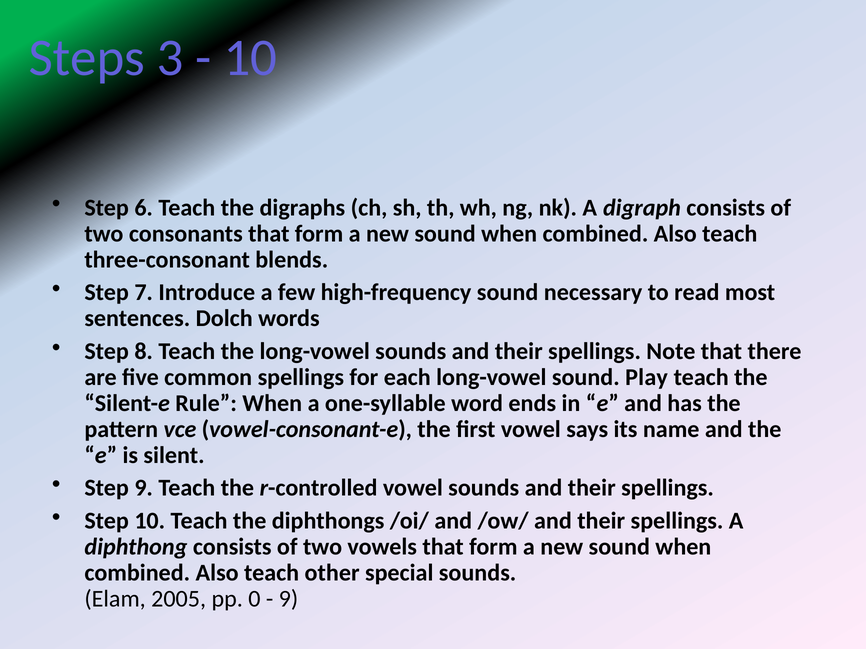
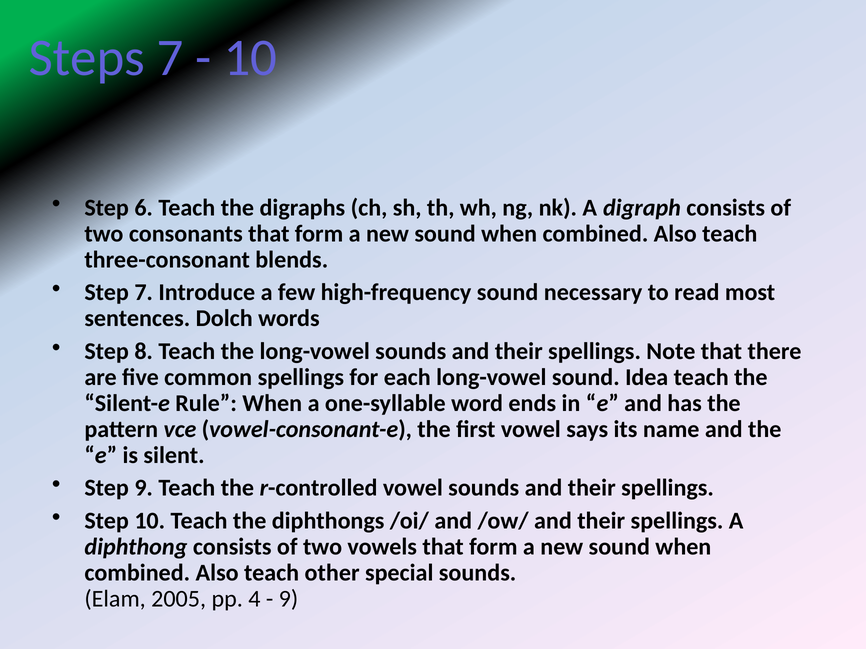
Steps 3: 3 -> 7
Play: Play -> Idea
0: 0 -> 4
